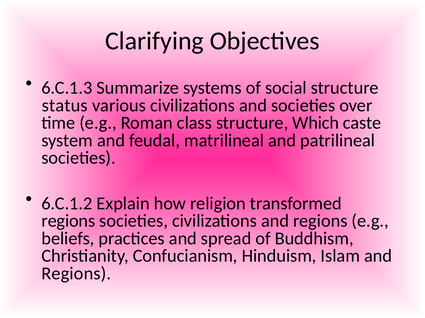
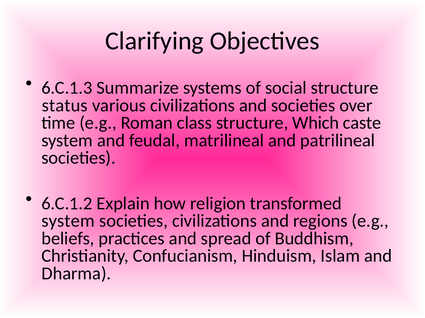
regions at (68, 221): regions -> system
Regions at (76, 274): Regions -> Dharma
